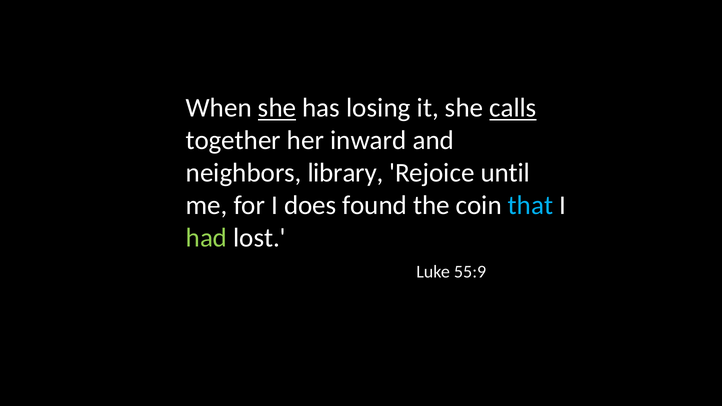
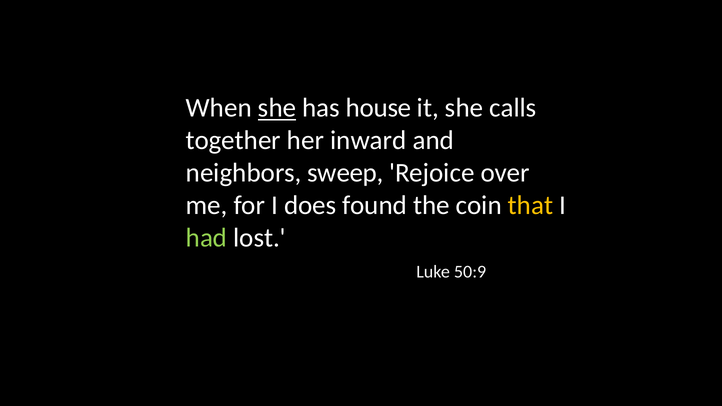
losing: losing -> house
calls underline: present -> none
library: library -> sweep
until: until -> over
that colour: light blue -> yellow
55:9: 55:9 -> 50:9
